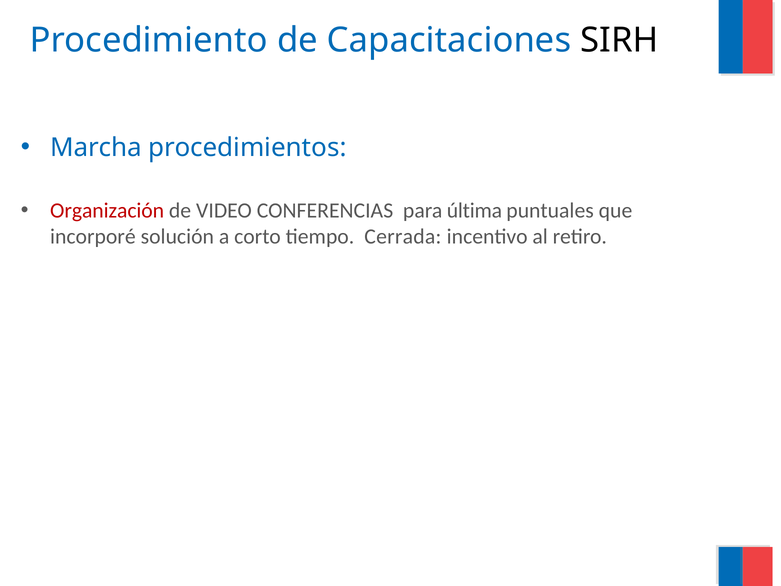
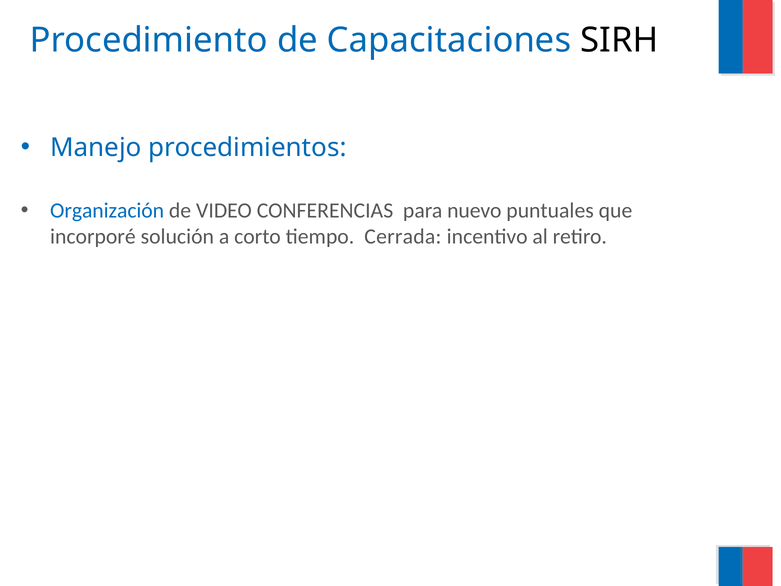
Marcha: Marcha -> Manejo
Organización colour: red -> blue
última: última -> nuevo
